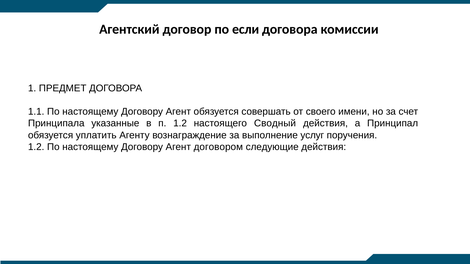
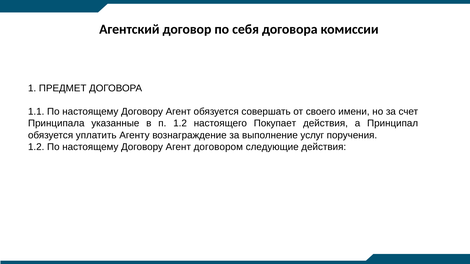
если: если -> себя
Сводный: Сводный -> Покупает
